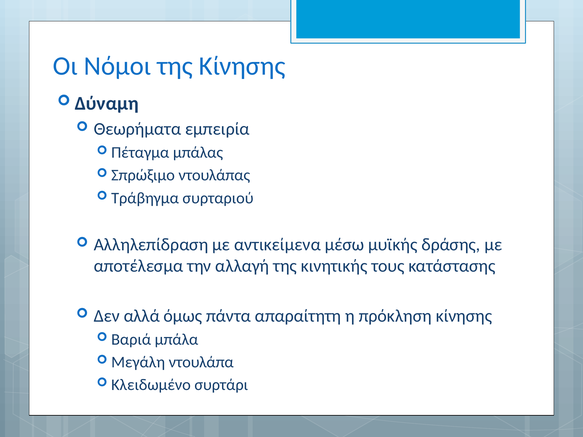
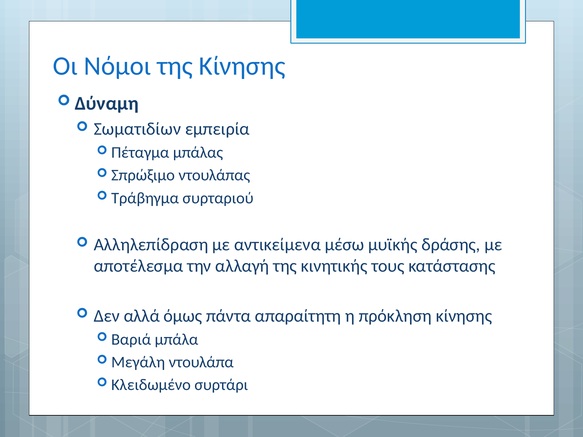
Θεωρήματα: Θεωρήματα -> Σωματιδίων
